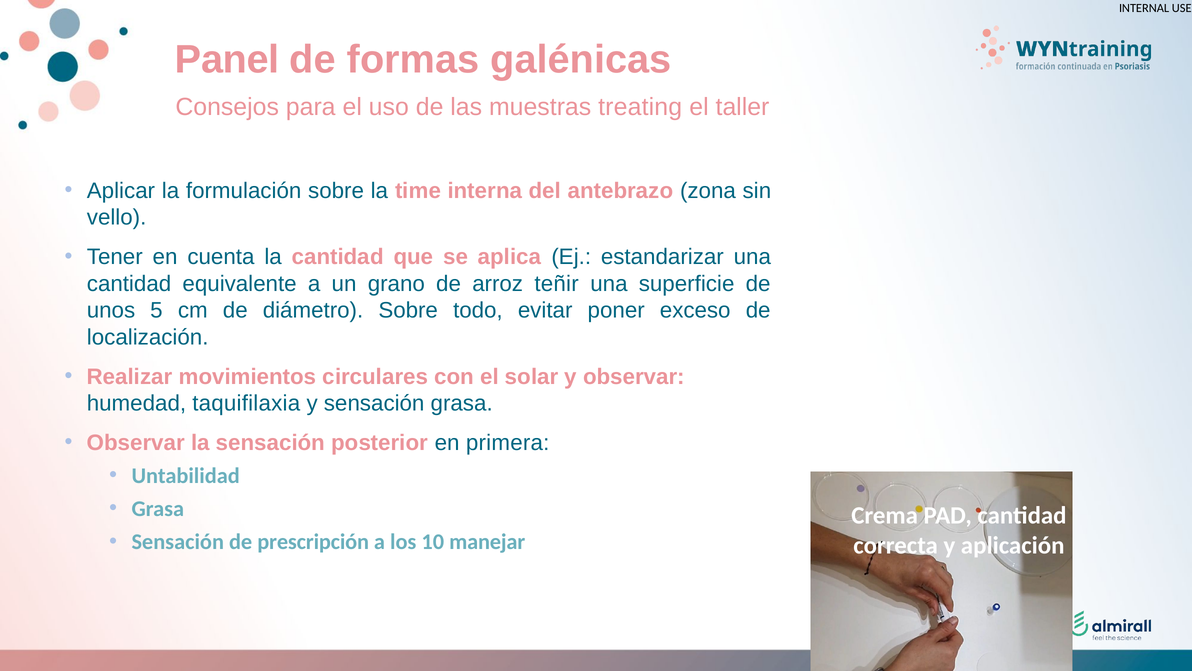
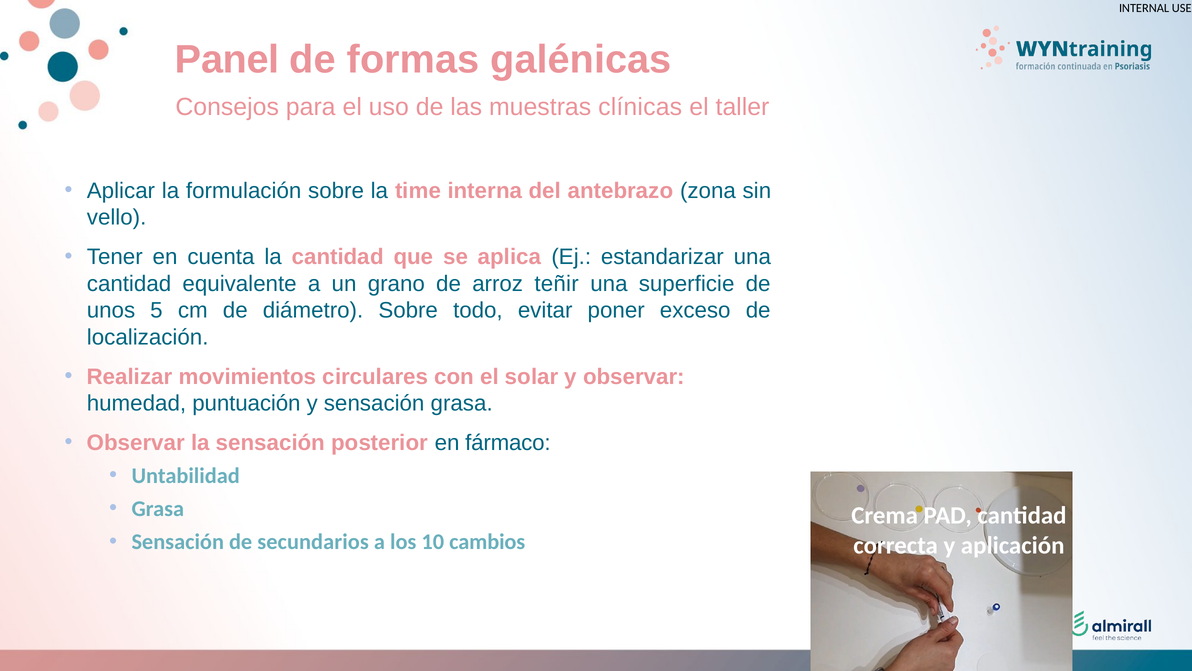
treating: treating -> clínicas
taquifilaxia: taquifilaxia -> puntuación
primera: primera -> fármaco
prescripción: prescripción -> secundarios
manejar: manejar -> cambios
